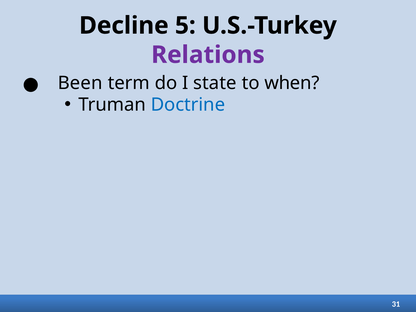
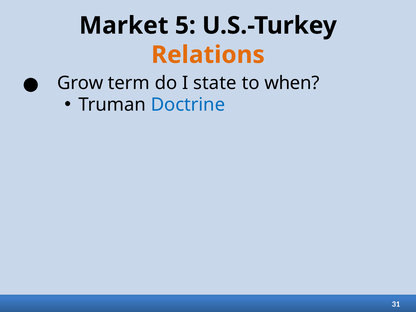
Decline: Decline -> Market
Relations colour: purple -> orange
Been: Been -> Grow
